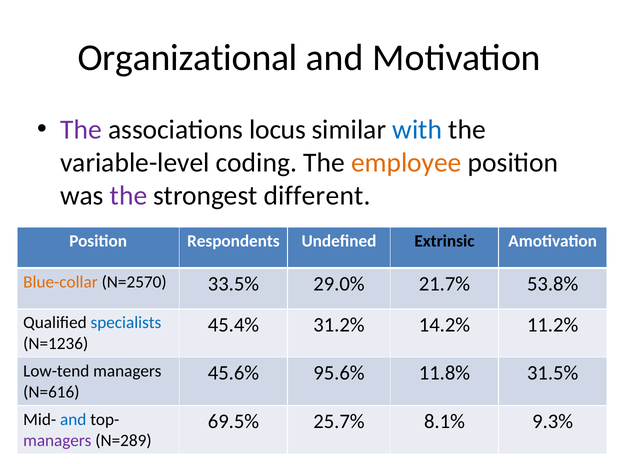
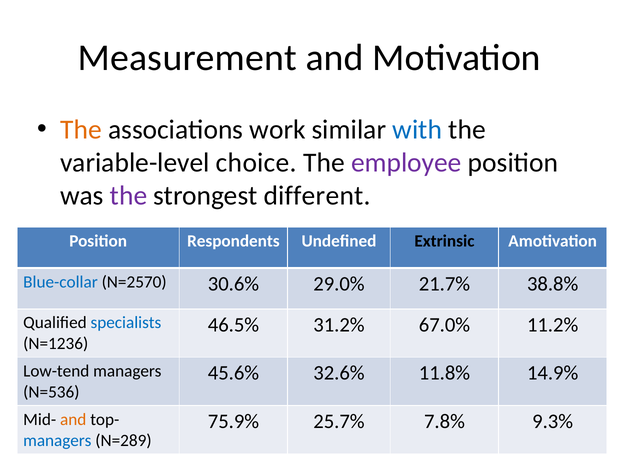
Organizational: Organizational -> Measurement
The at (81, 130) colour: purple -> orange
locus: locus -> work
coding: coding -> choice
employee colour: orange -> purple
Blue-collar colour: orange -> blue
33.5%: 33.5% -> 30.6%
53.8%: 53.8% -> 38.8%
45.4%: 45.4% -> 46.5%
14.2%: 14.2% -> 67.0%
95.6%: 95.6% -> 32.6%
31.5%: 31.5% -> 14.9%
N=616: N=616 -> N=536
and at (73, 420) colour: blue -> orange
69.5%: 69.5% -> 75.9%
8.1%: 8.1% -> 7.8%
managers at (57, 441) colour: purple -> blue
